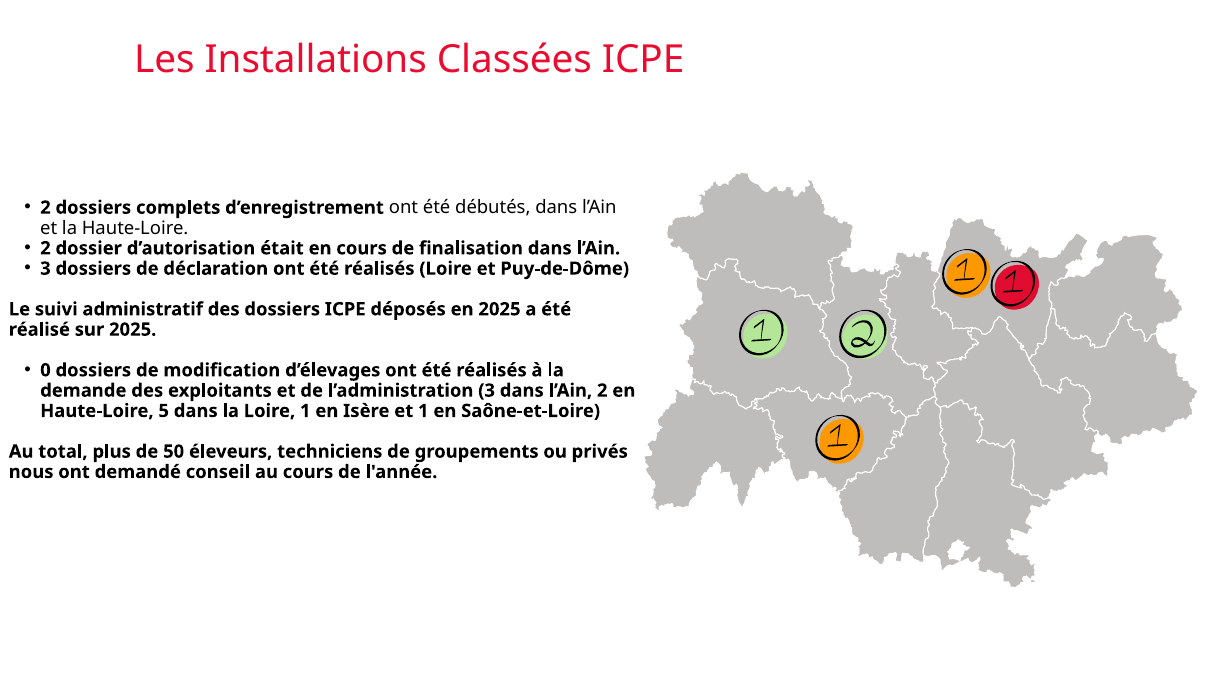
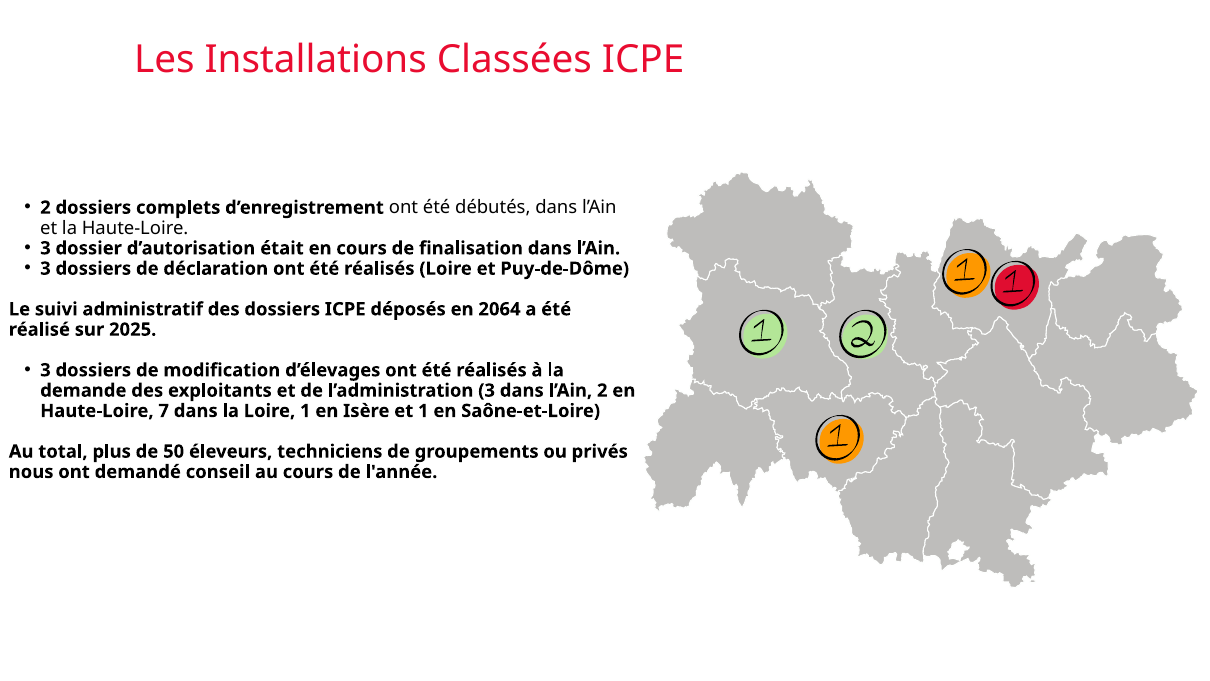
2 at (45, 248): 2 -> 3
en 2025: 2025 -> 2064
0 at (45, 370): 0 -> 3
5: 5 -> 7
